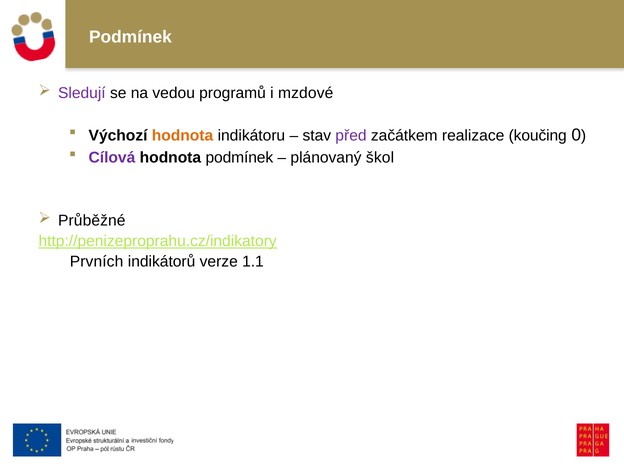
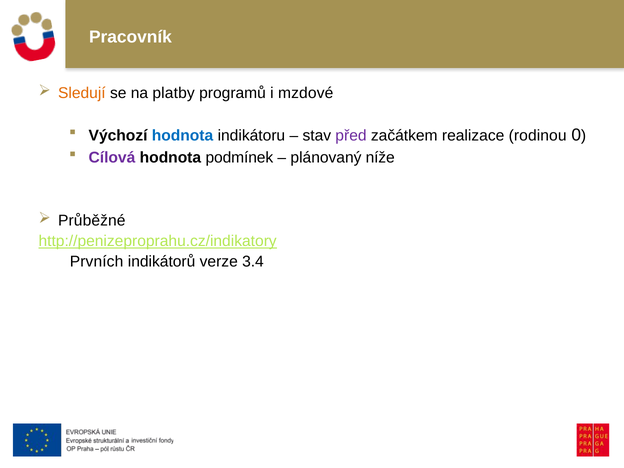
Podmínek at (130, 37): Podmínek -> Pracovník
Sledují colour: purple -> orange
vedou: vedou -> platby
hodnota at (183, 136) colour: orange -> blue
koučing: koučing -> rodinou
škol: škol -> níže
1.1: 1.1 -> 3.4
